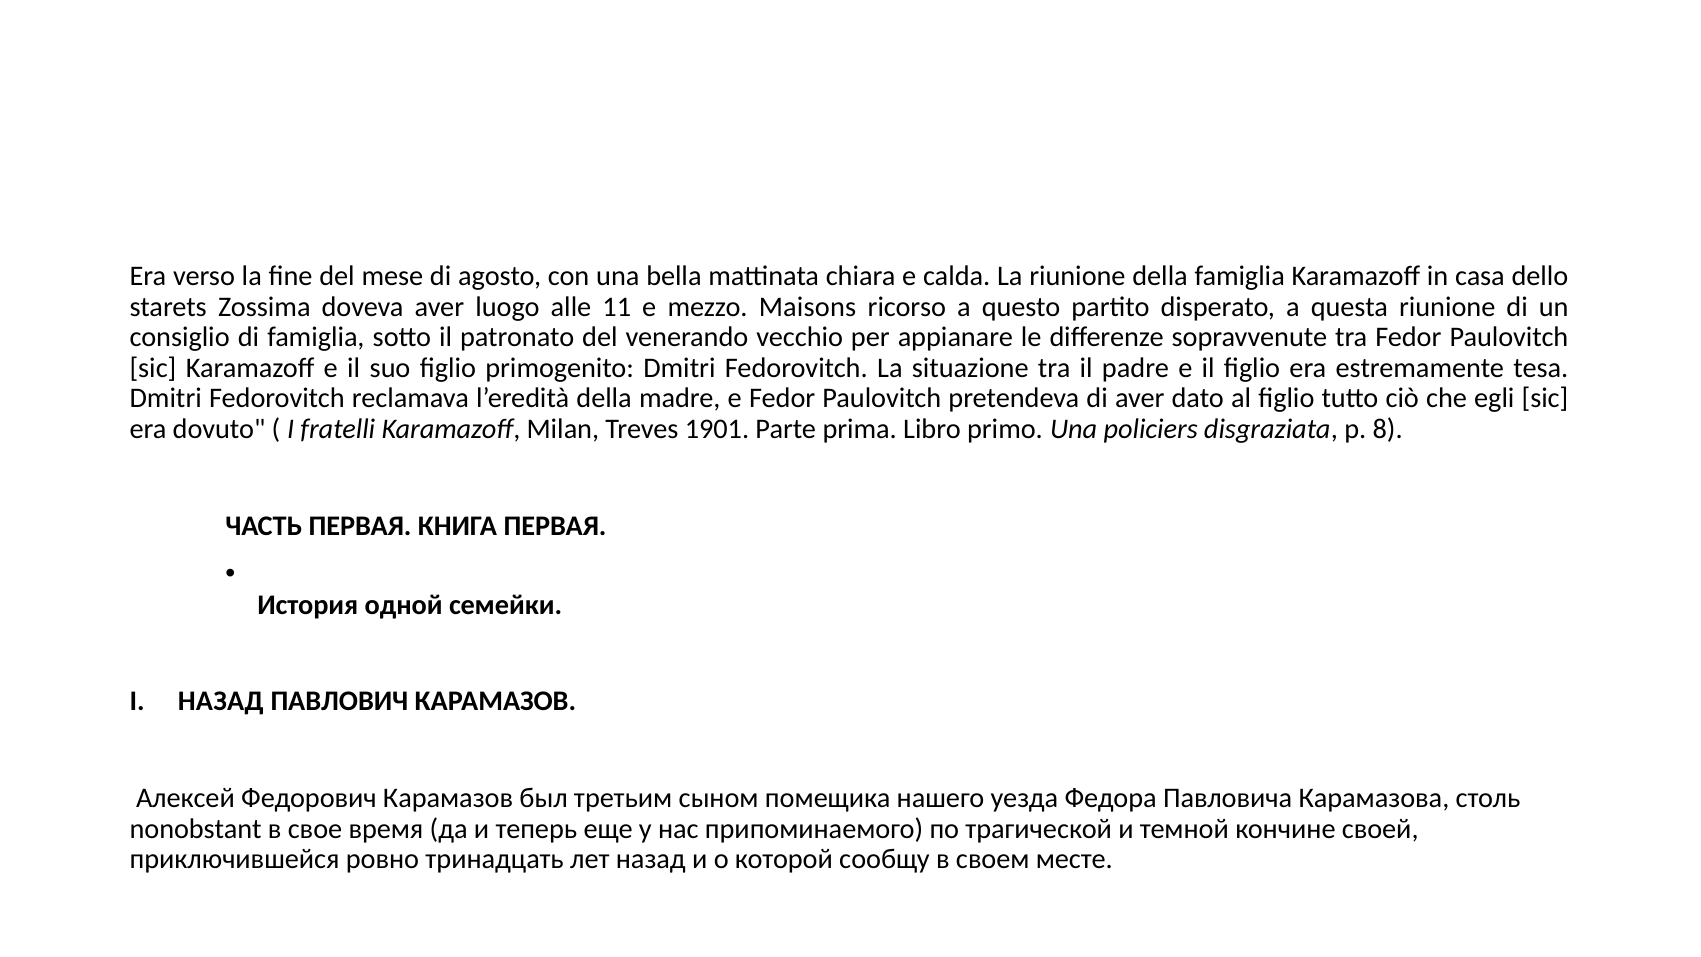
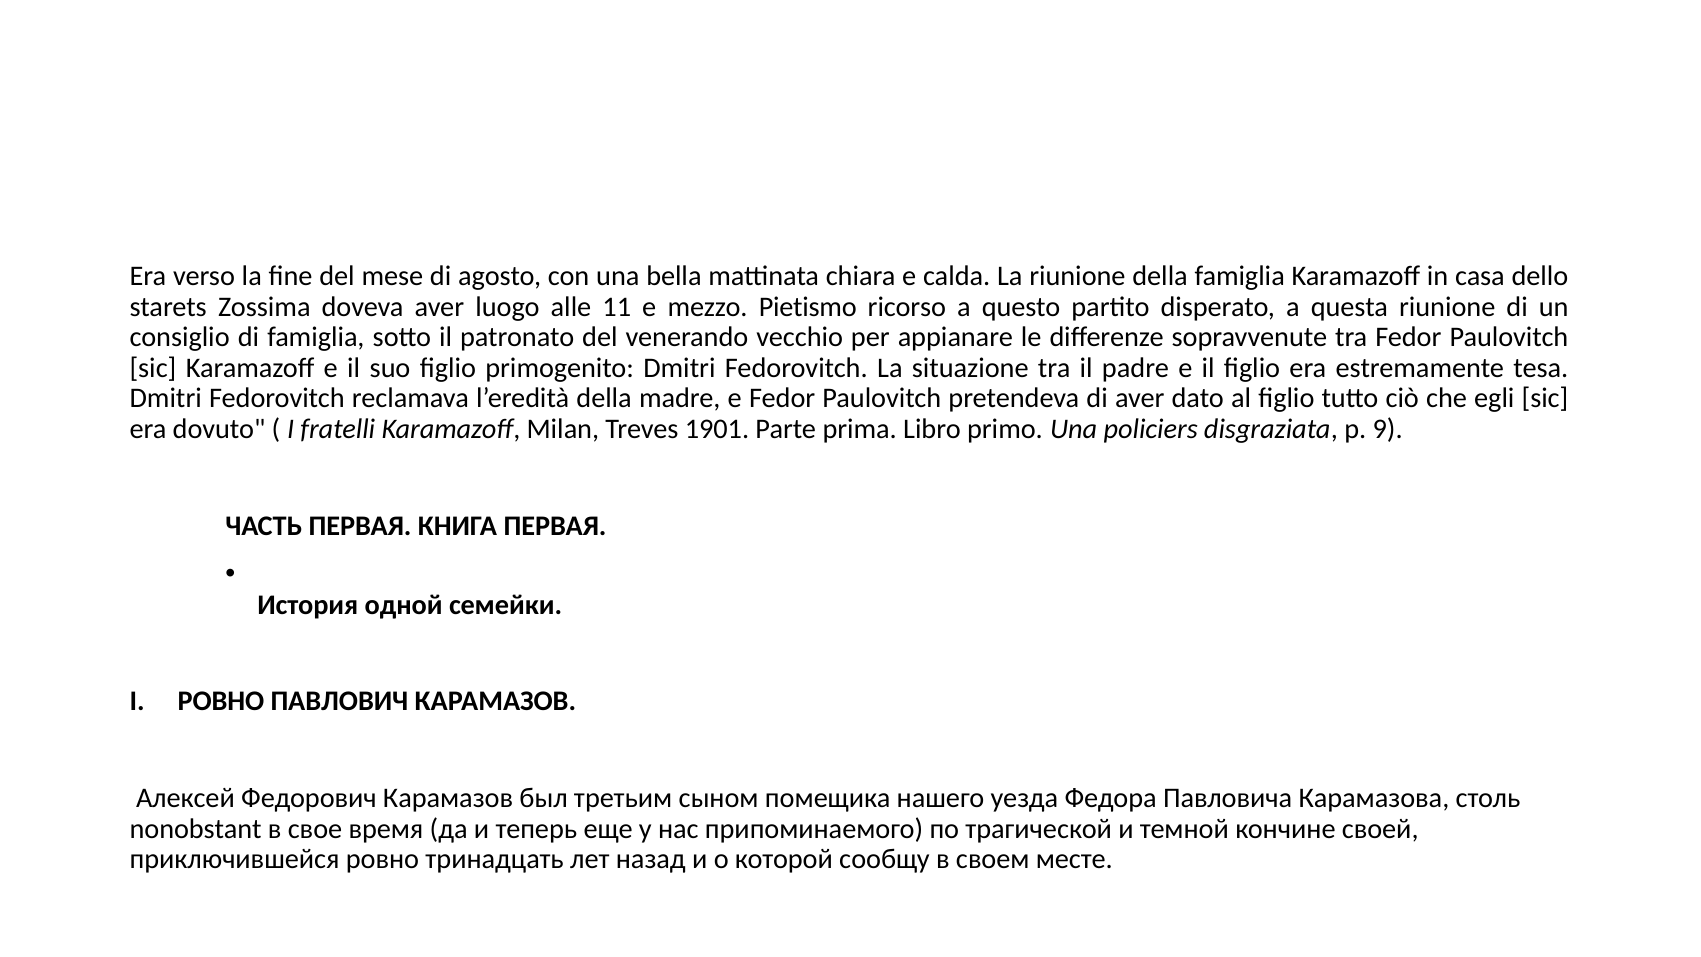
Maisons: Maisons -> Pietismo
8: 8 -> 9
I НАЗАД: НАЗАД -> РОВНО
